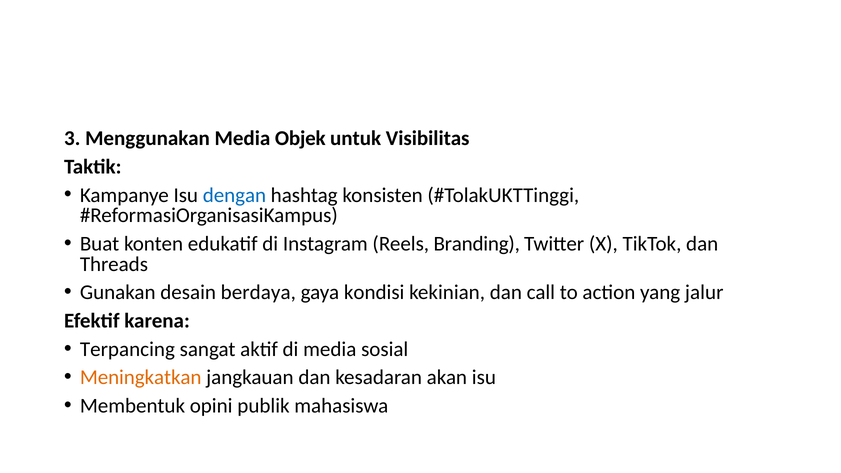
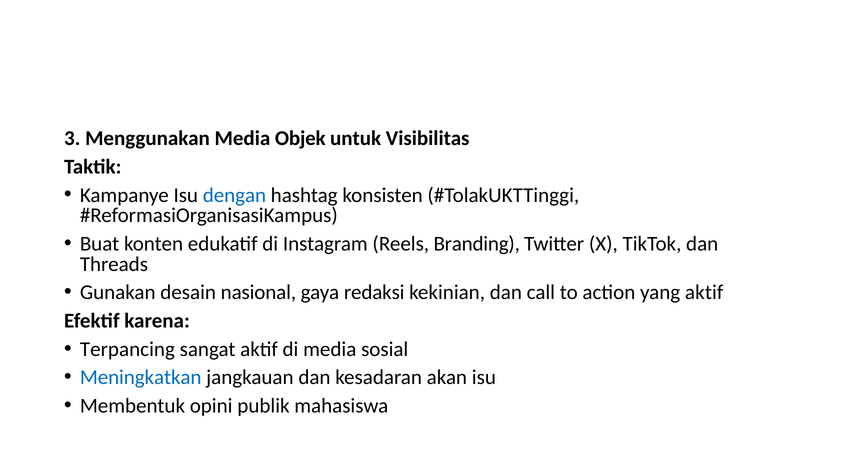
berdaya: berdaya -> nasional
kondisi: kondisi -> redaksi
yang jalur: jalur -> aktif
Meningkatkan colour: orange -> blue
